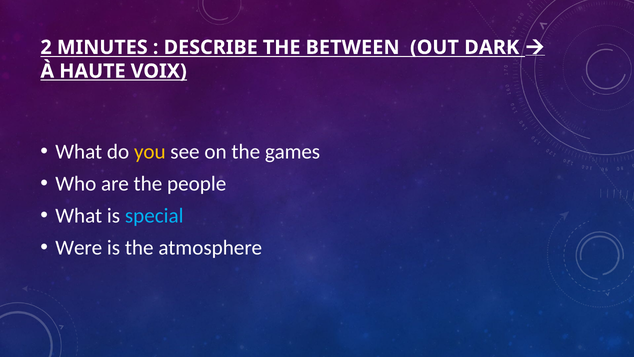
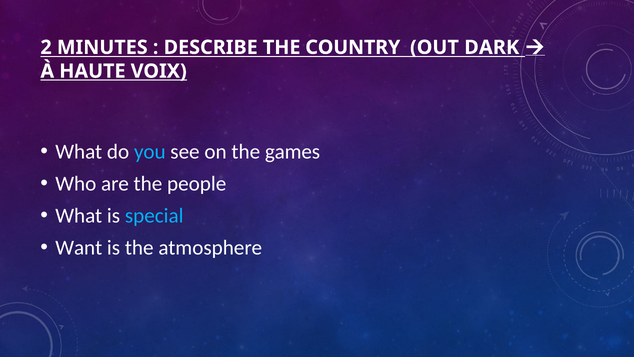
BETWEEN: BETWEEN -> COUNTRY
you colour: yellow -> light blue
Were: Were -> Want
